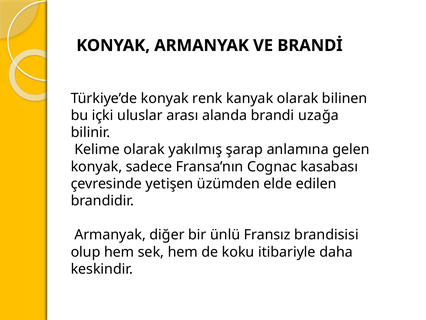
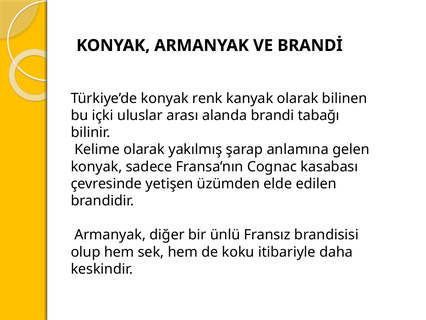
uzağa: uzağa -> tabağı
